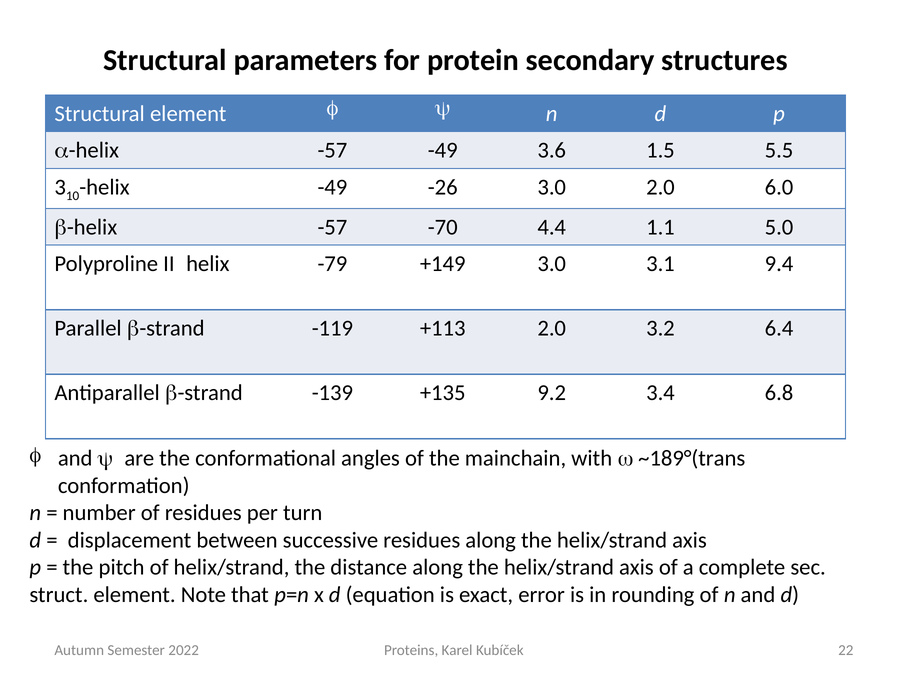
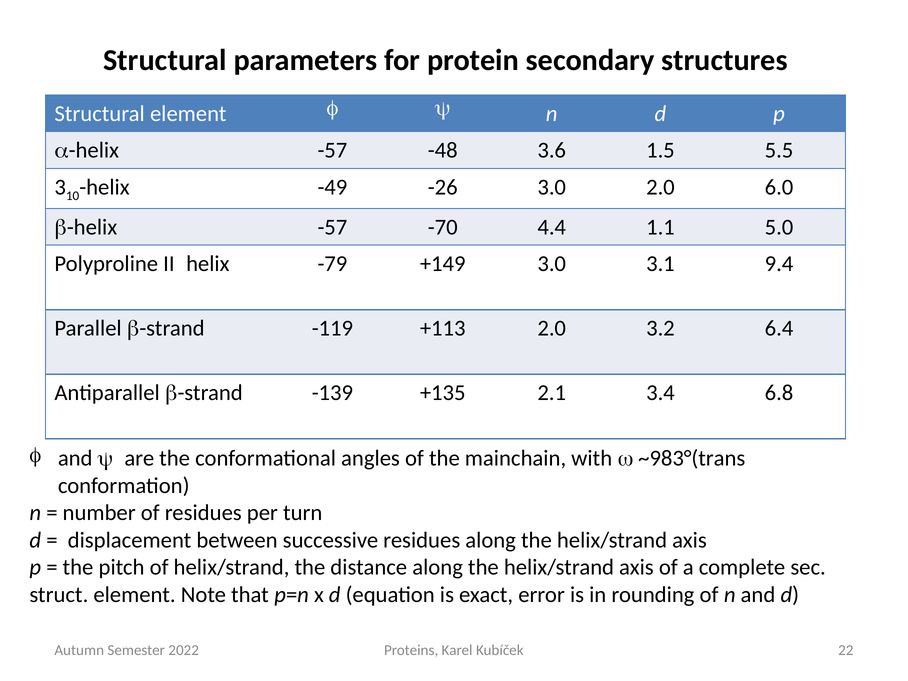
-57 -49: -49 -> -48
9.2: 9.2 -> 2.1
~189°(trans: ~189°(trans -> ~983°(trans
